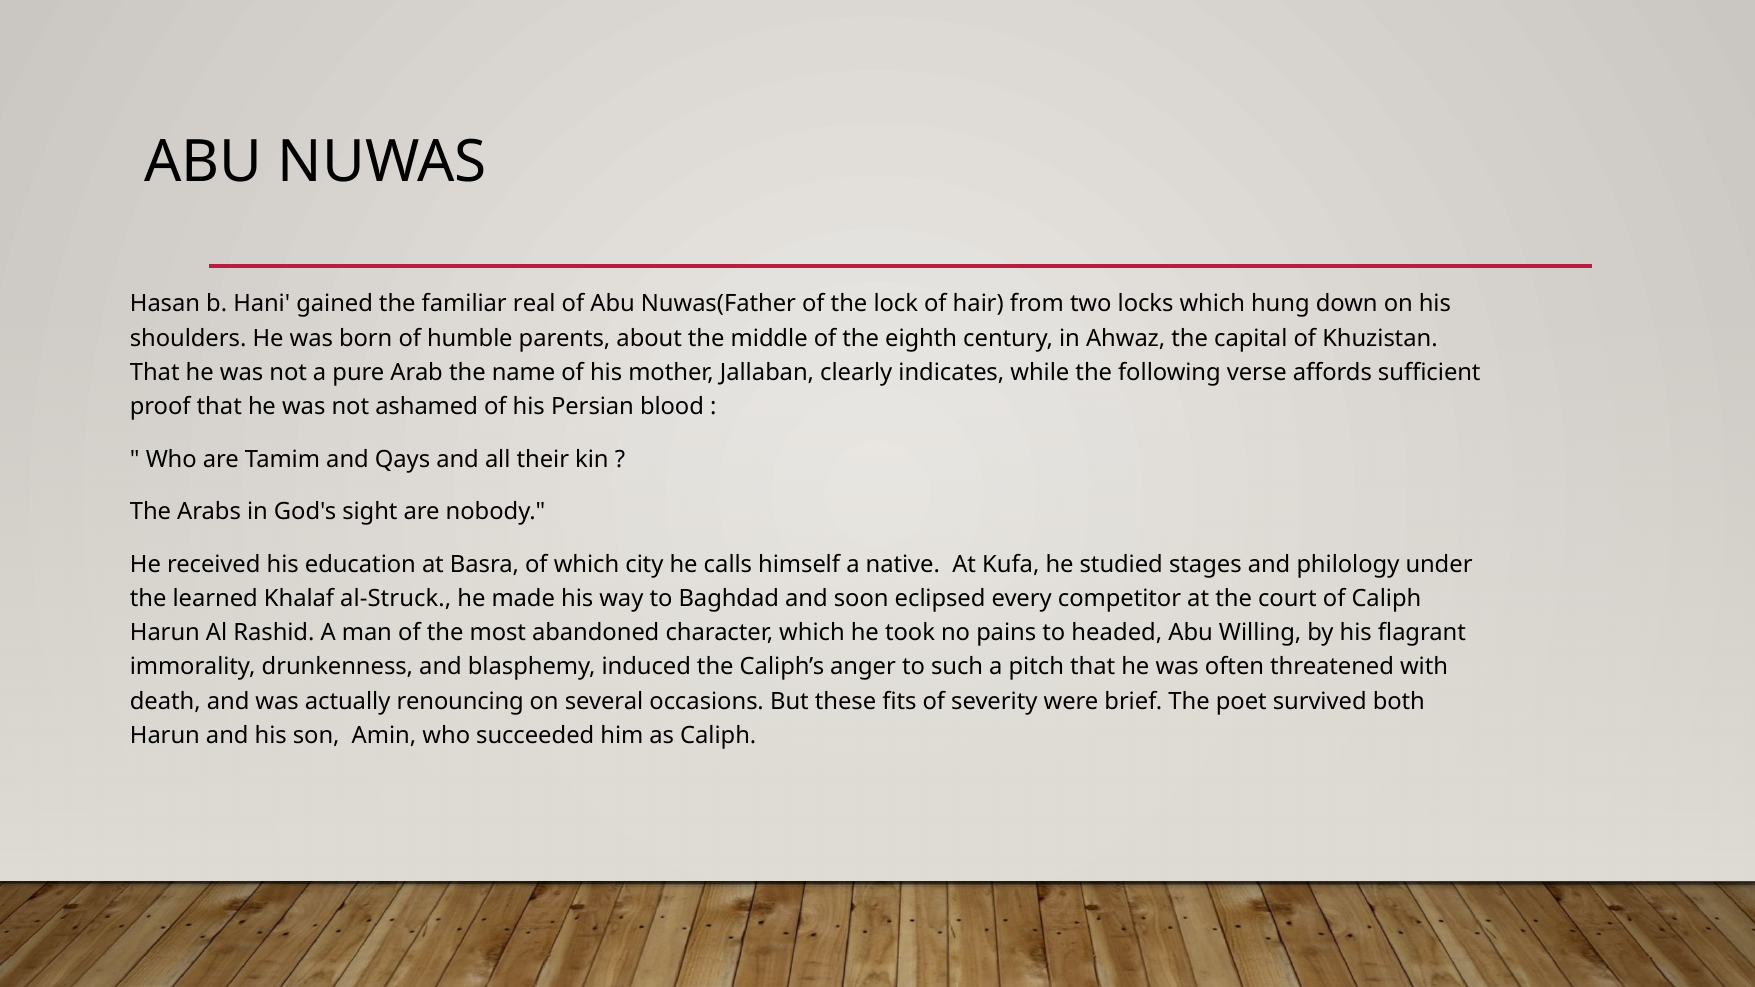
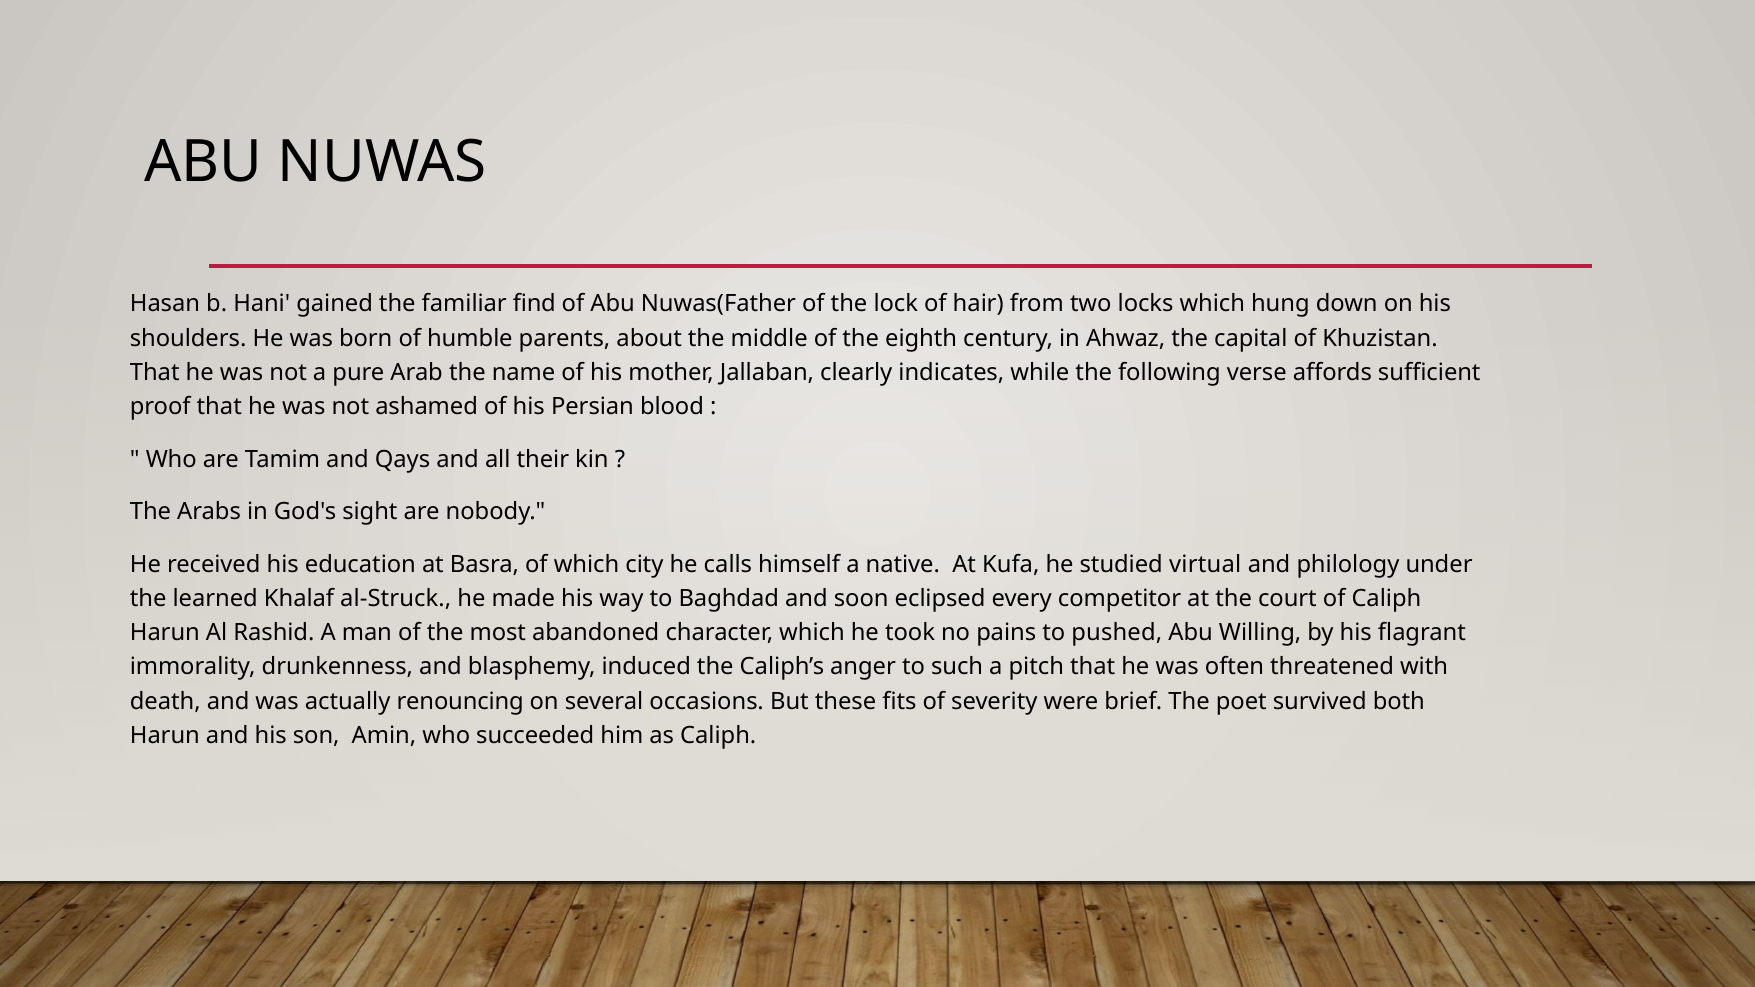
real: real -> find
stages: stages -> virtual
headed: headed -> pushed
